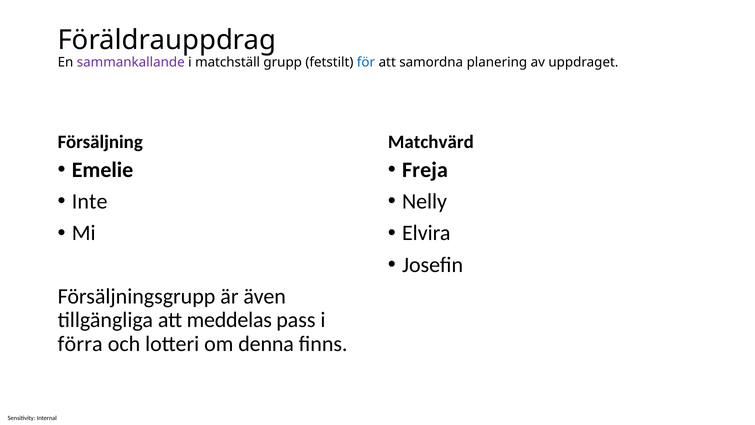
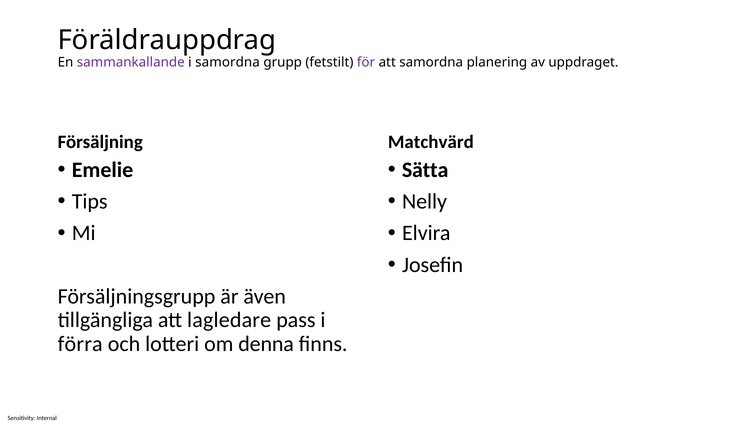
i matchställ: matchställ -> samordna
för colour: blue -> purple
Freja: Freja -> Sätta
Inte: Inte -> Tips
meddelas: meddelas -> lagledare
